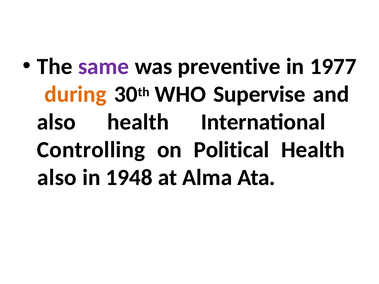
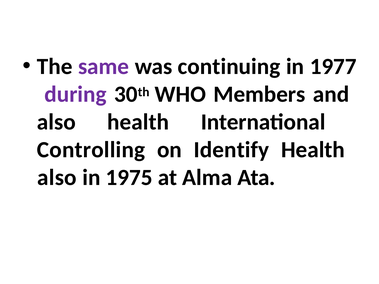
preventive: preventive -> continuing
during colour: orange -> purple
Supervise: Supervise -> Members
Political: Political -> Identify
1948: 1948 -> 1975
